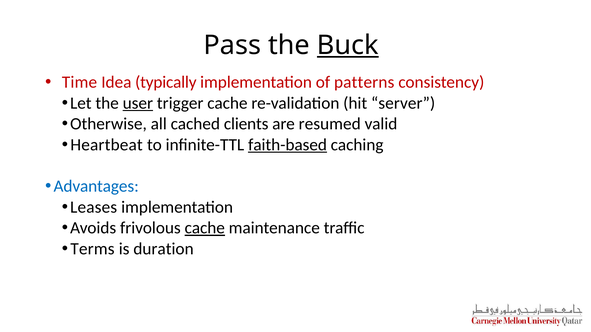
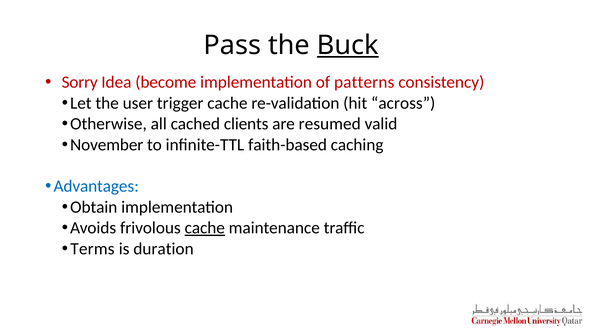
Time: Time -> Sorry
typically: typically -> become
user underline: present -> none
server: server -> across
Heartbeat: Heartbeat -> November
faith-based underline: present -> none
Leases: Leases -> Obtain
